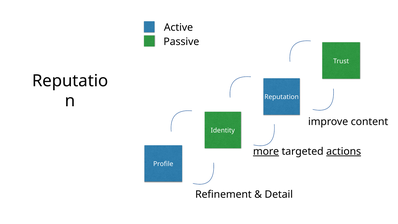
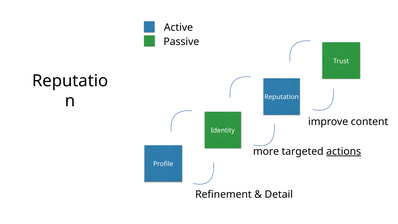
more underline: present -> none
